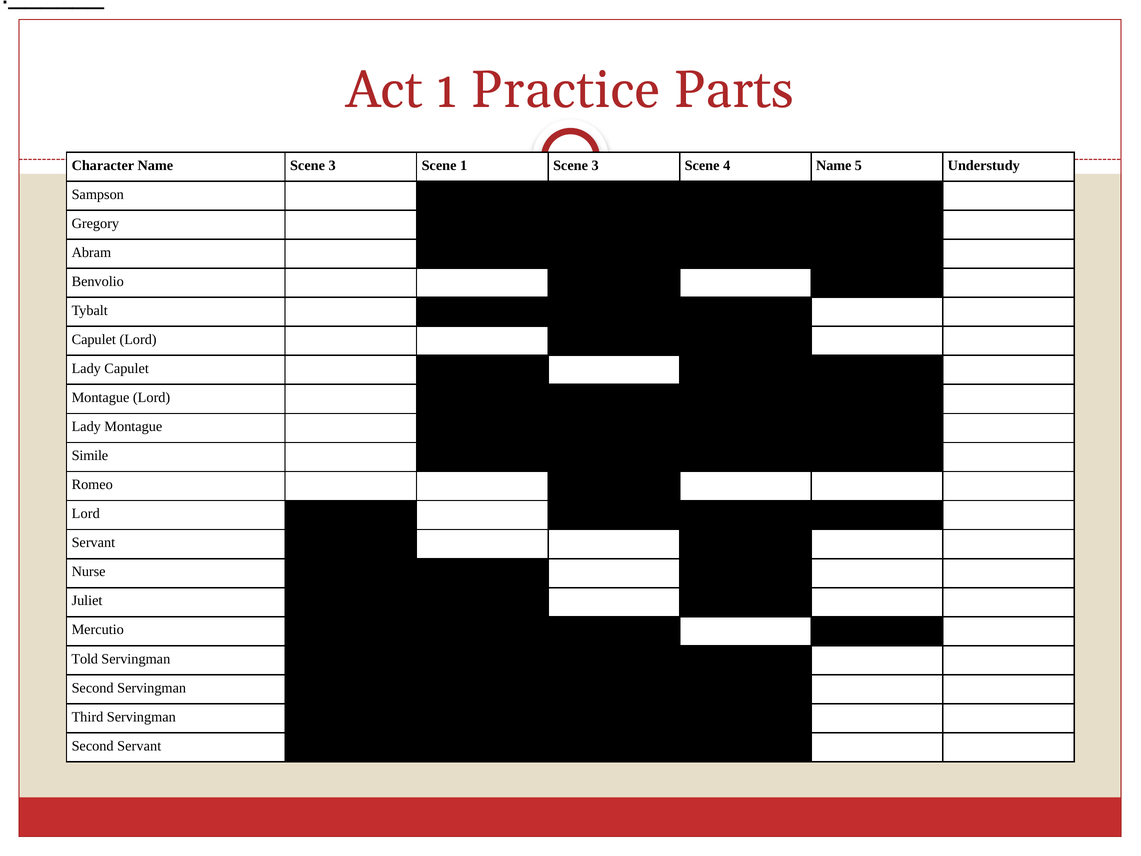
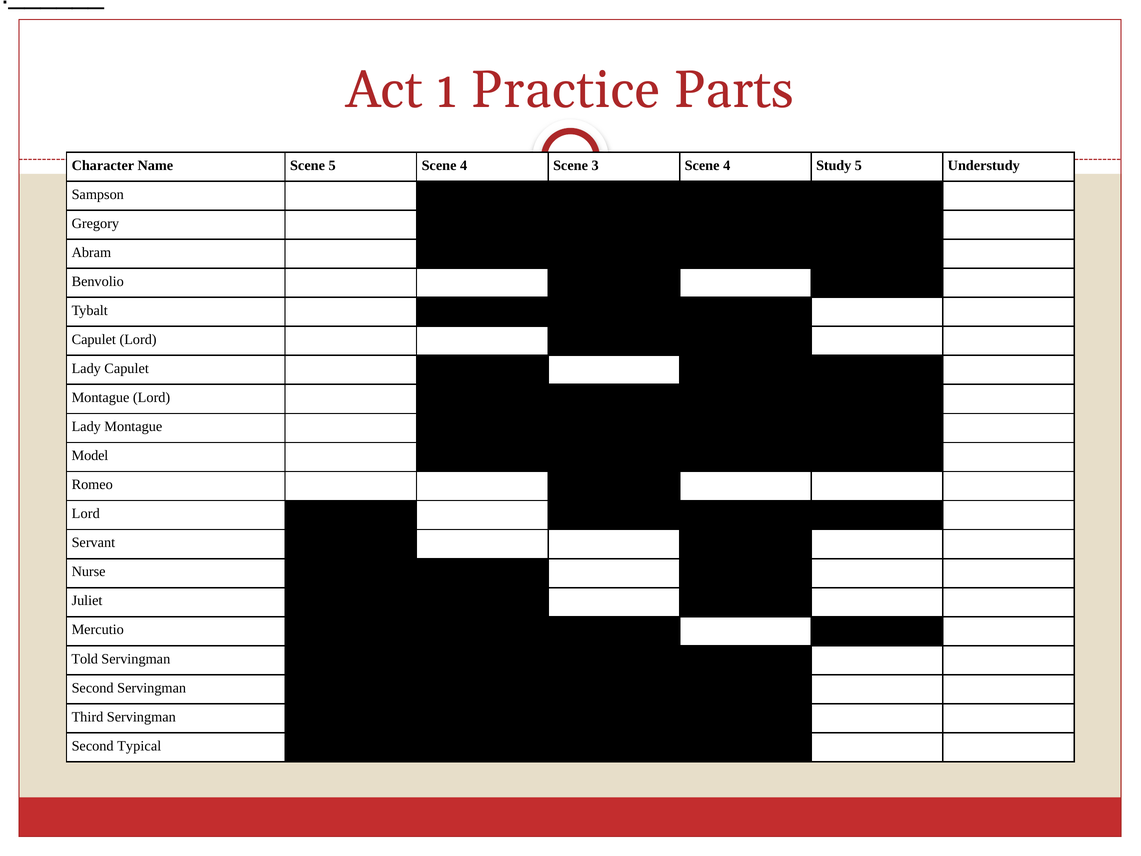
Name Scene 3: 3 -> 5
1 at (464, 165): 1 -> 4
4 Name: Name -> Study
Simile: Simile -> Model
Second Servant: Servant -> Typical
